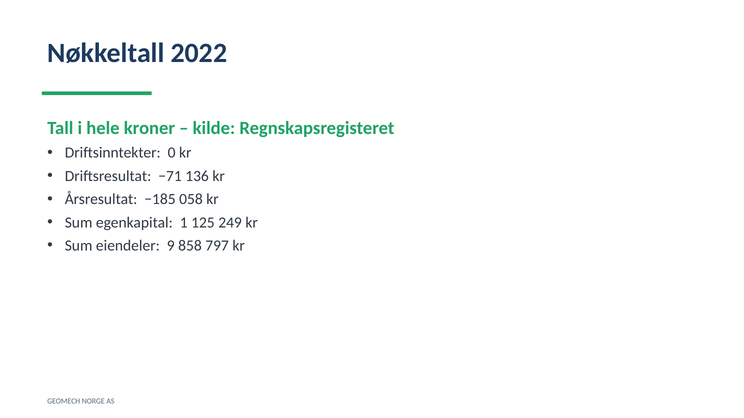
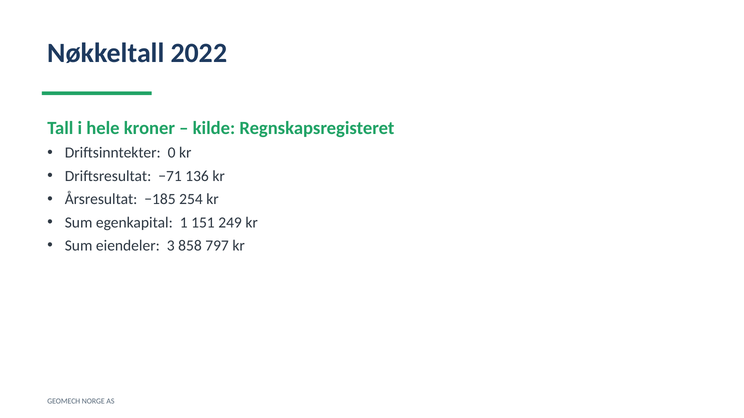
058: 058 -> 254
125: 125 -> 151
9: 9 -> 3
